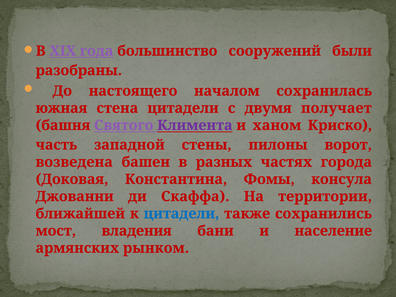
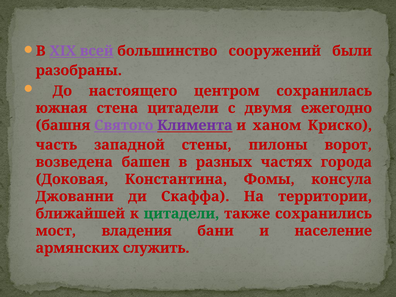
года: года -> всей
началом: началом -> центром
получает: получает -> ежегодно
цитадели at (182, 214) colour: blue -> green
рынком: рынком -> служить
